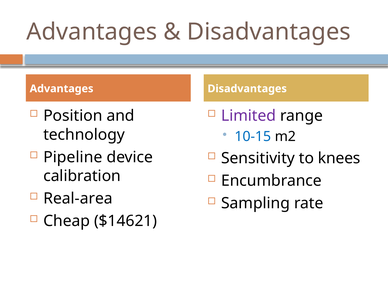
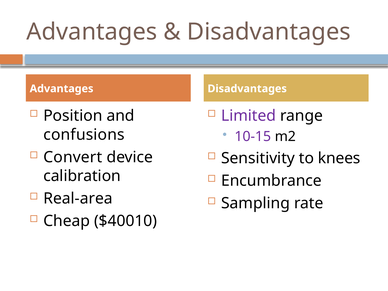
technology: technology -> confusions
10-15 colour: blue -> purple
Pipeline: Pipeline -> Convert
$14621: $14621 -> $40010
